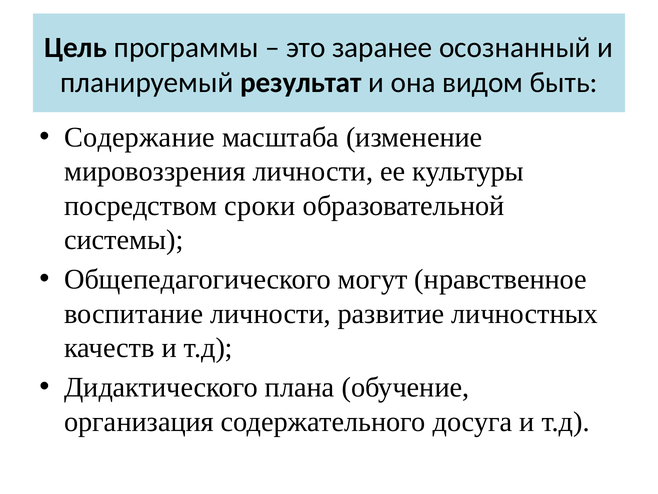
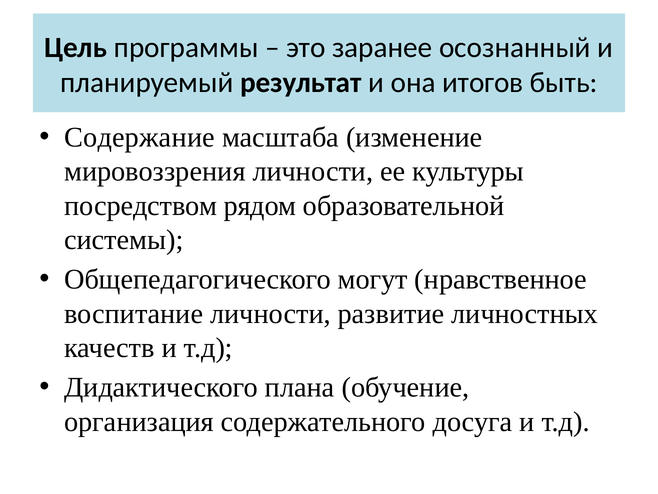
видом: видом -> итогов
сроки: сроки -> рядом
